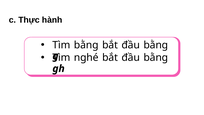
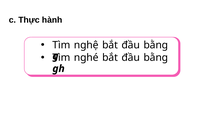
Tìm bằng: bằng -> nghệ
